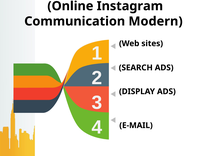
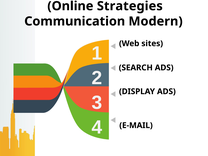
Instagram: Instagram -> Strategies
